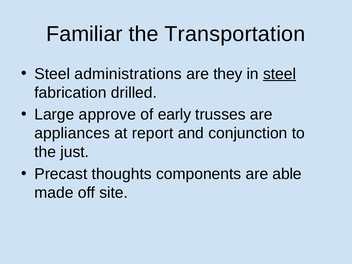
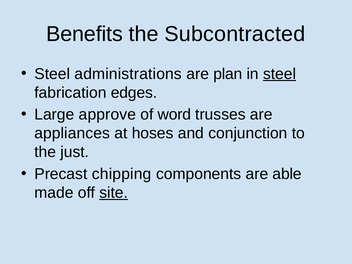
Familiar: Familiar -> Benefits
Transportation: Transportation -> Subcontracted
they: they -> plan
drilled: drilled -> edges
early: early -> word
report: report -> hoses
thoughts: thoughts -> chipping
site underline: none -> present
